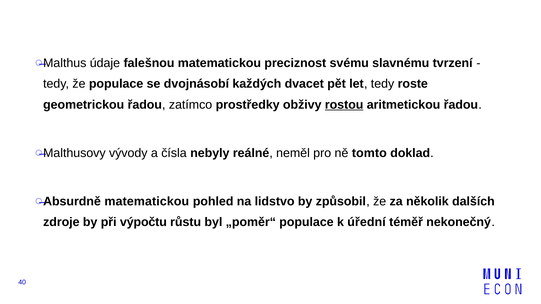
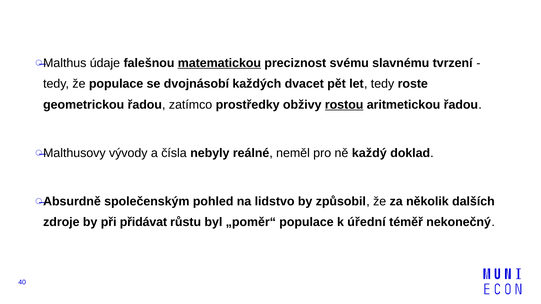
matematickou at (219, 63) underline: none -> present
tomto: tomto -> každý
matematickou at (147, 202): matematickou -> společenským
výpočtu: výpočtu -> přidávat
